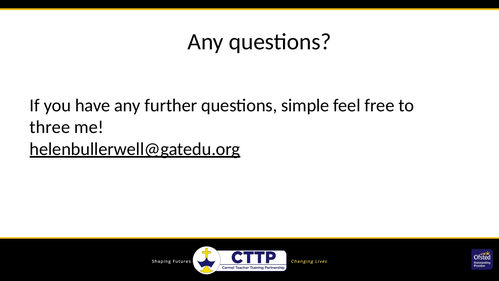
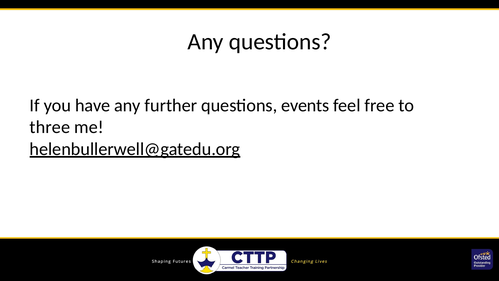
simple: simple -> events
